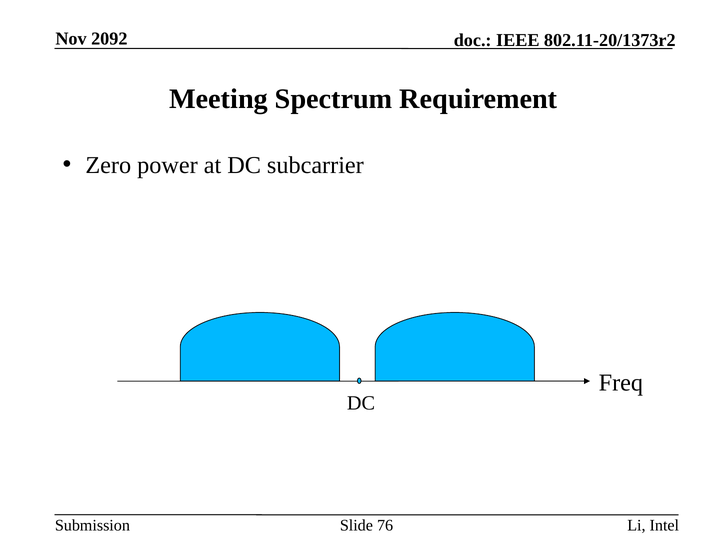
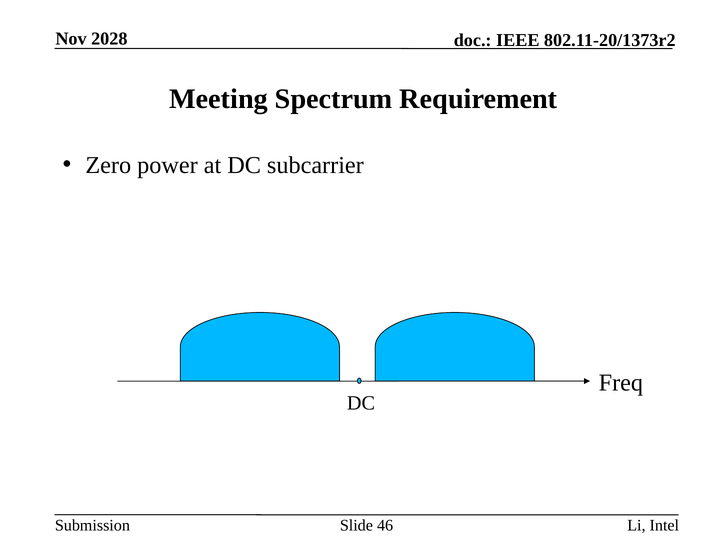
2092: 2092 -> 2028
76: 76 -> 46
